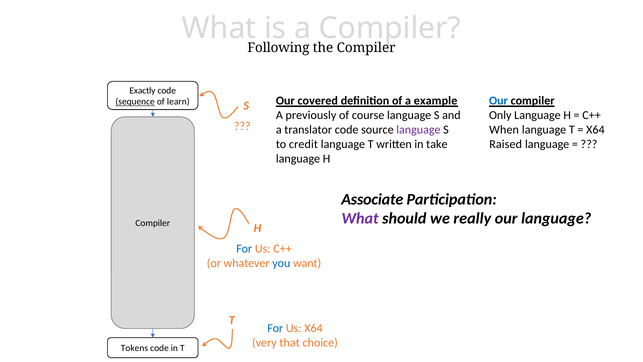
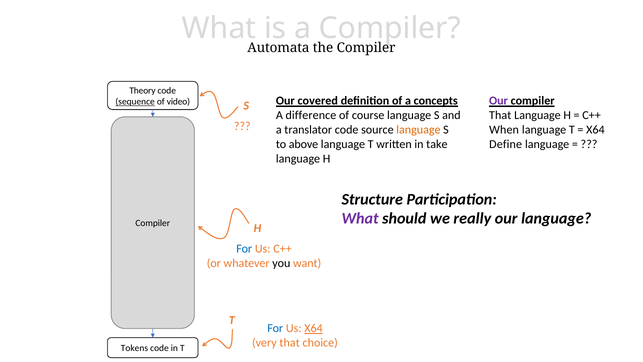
Following: Following -> Automata
Exactly: Exactly -> Theory
Our at (498, 101) colour: blue -> purple
learn: learn -> video
example: example -> concepts
previously: previously -> difference
Only at (500, 115): Only -> That
language at (418, 130) colour: purple -> orange
credit: credit -> above
Raised: Raised -> Define
Associate: Associate -> Structure
you colour: blue -> black
X64 at (313, 328) underline: none -> present
